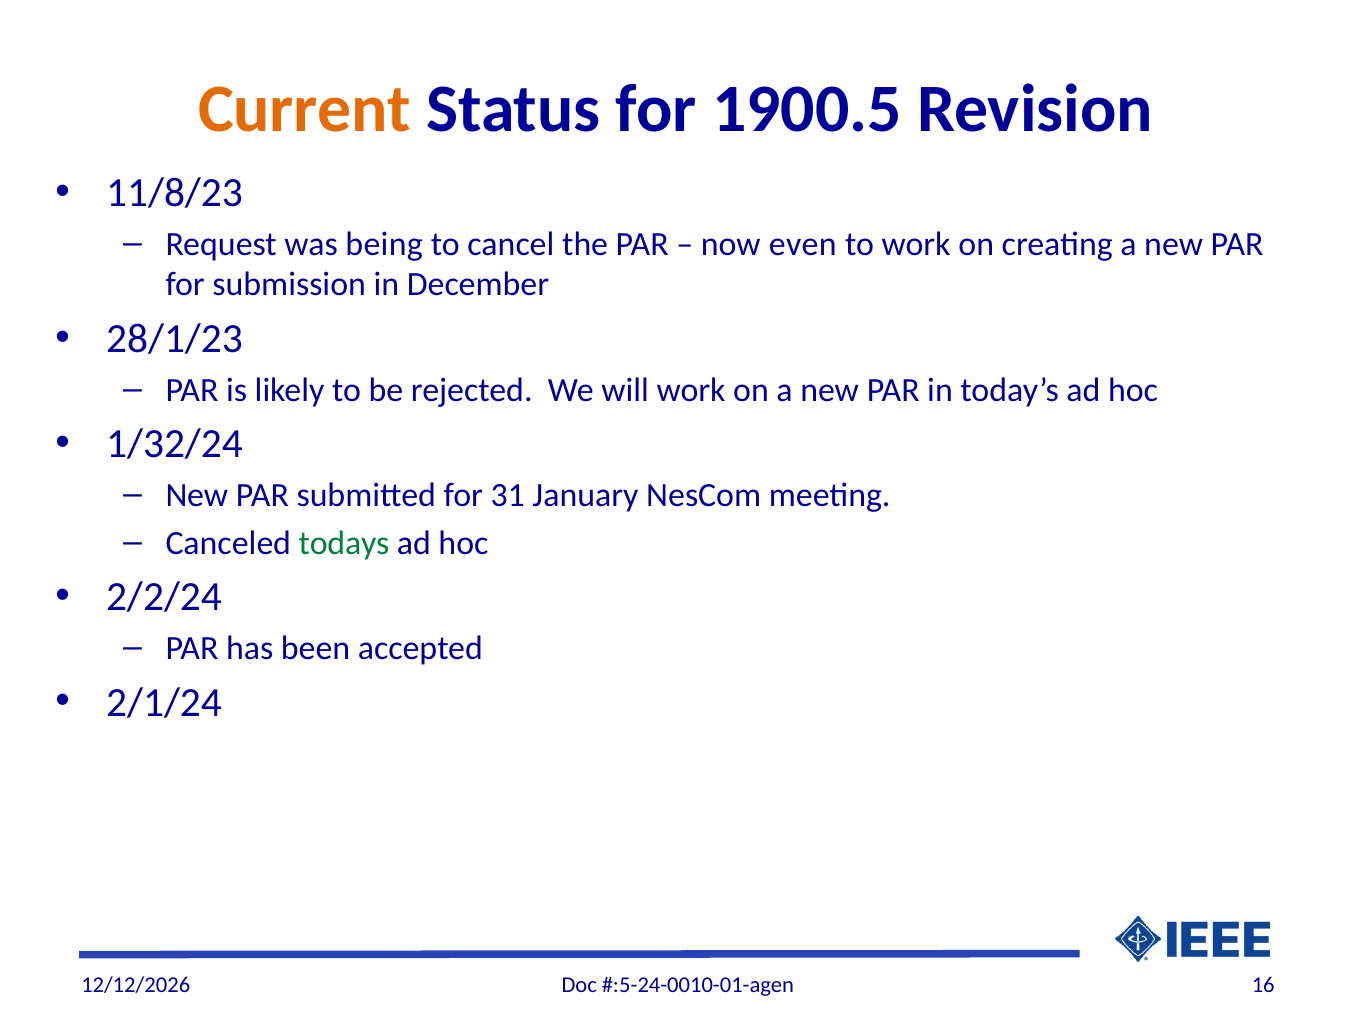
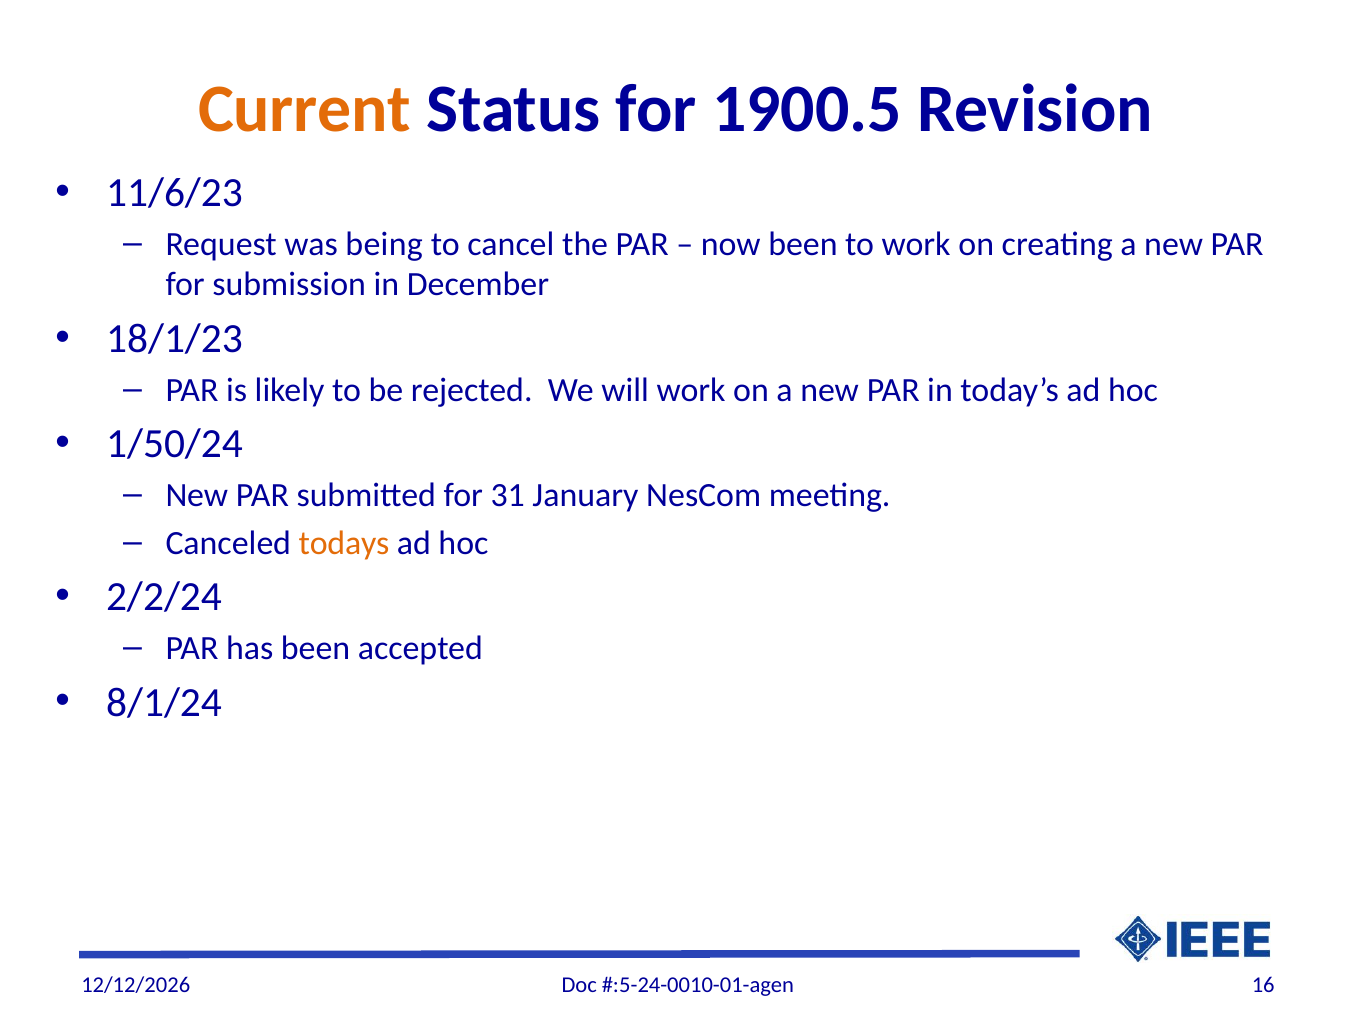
11/8/23: 11/8/23 -> 11/6/23
now even: even -> been
28/1/23: 28/1/23 -> 18/1/23
1/32/24: 1/32/24 -> 1/50/24
todays colour: green -> orange
2/1/24: 2/1/24 -> 8/1/24
